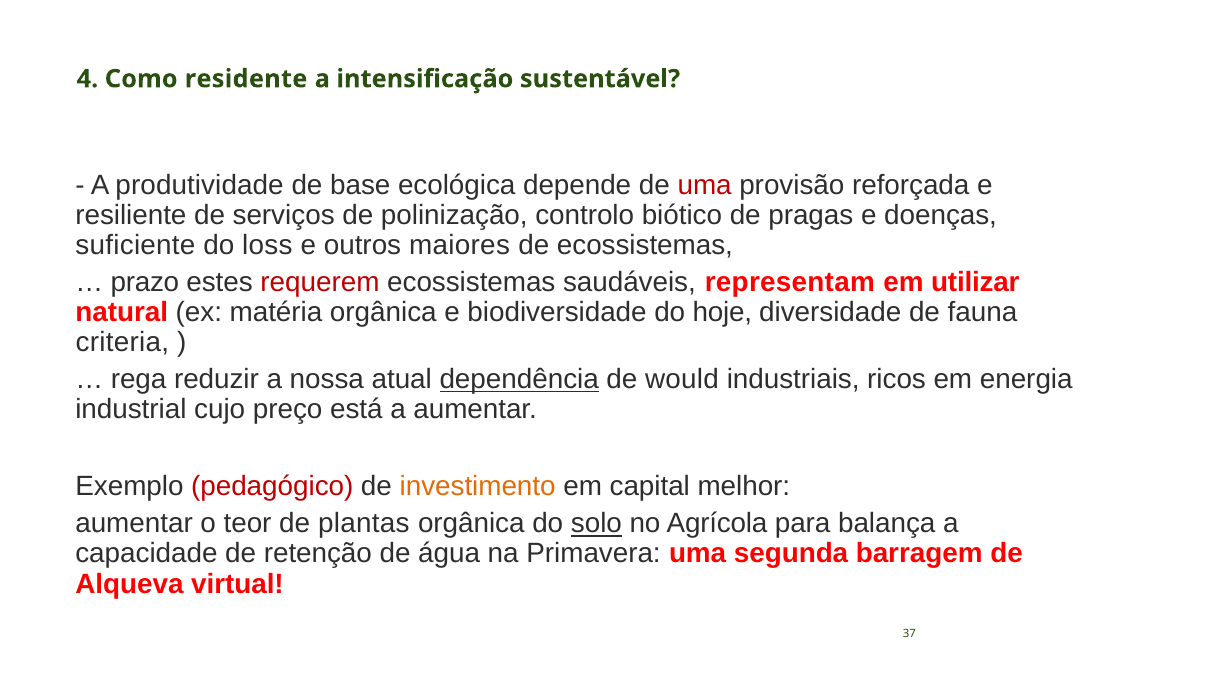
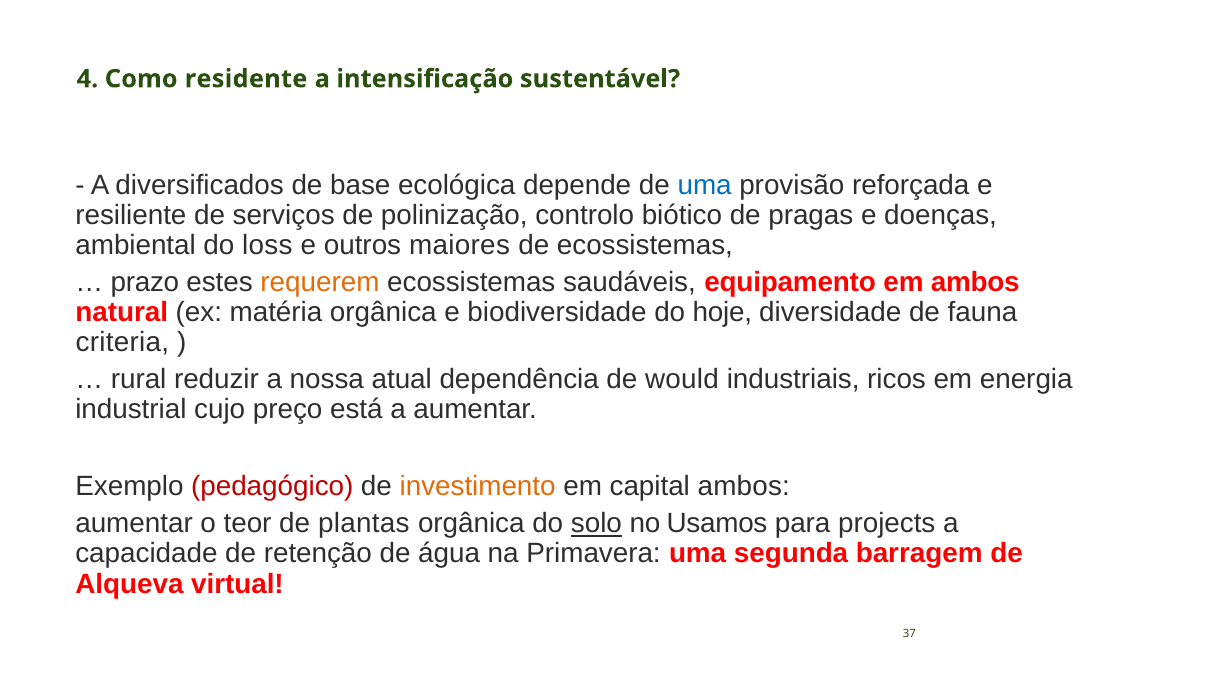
produtividade: produtividade -> diversificados
uma at (705, 185) colour: red -> blue
suficiente: suficiente -> ambiental
requerem colour: red -> orange
representam: representam -> equipamento
em utilizar: utilizar -> ambos
rega: rega -> rural
dependência underline: present -> none
capital melhor: melhor -> ambos
Agrícola: Agrícola -> Usamos
balança: balança -> projects
